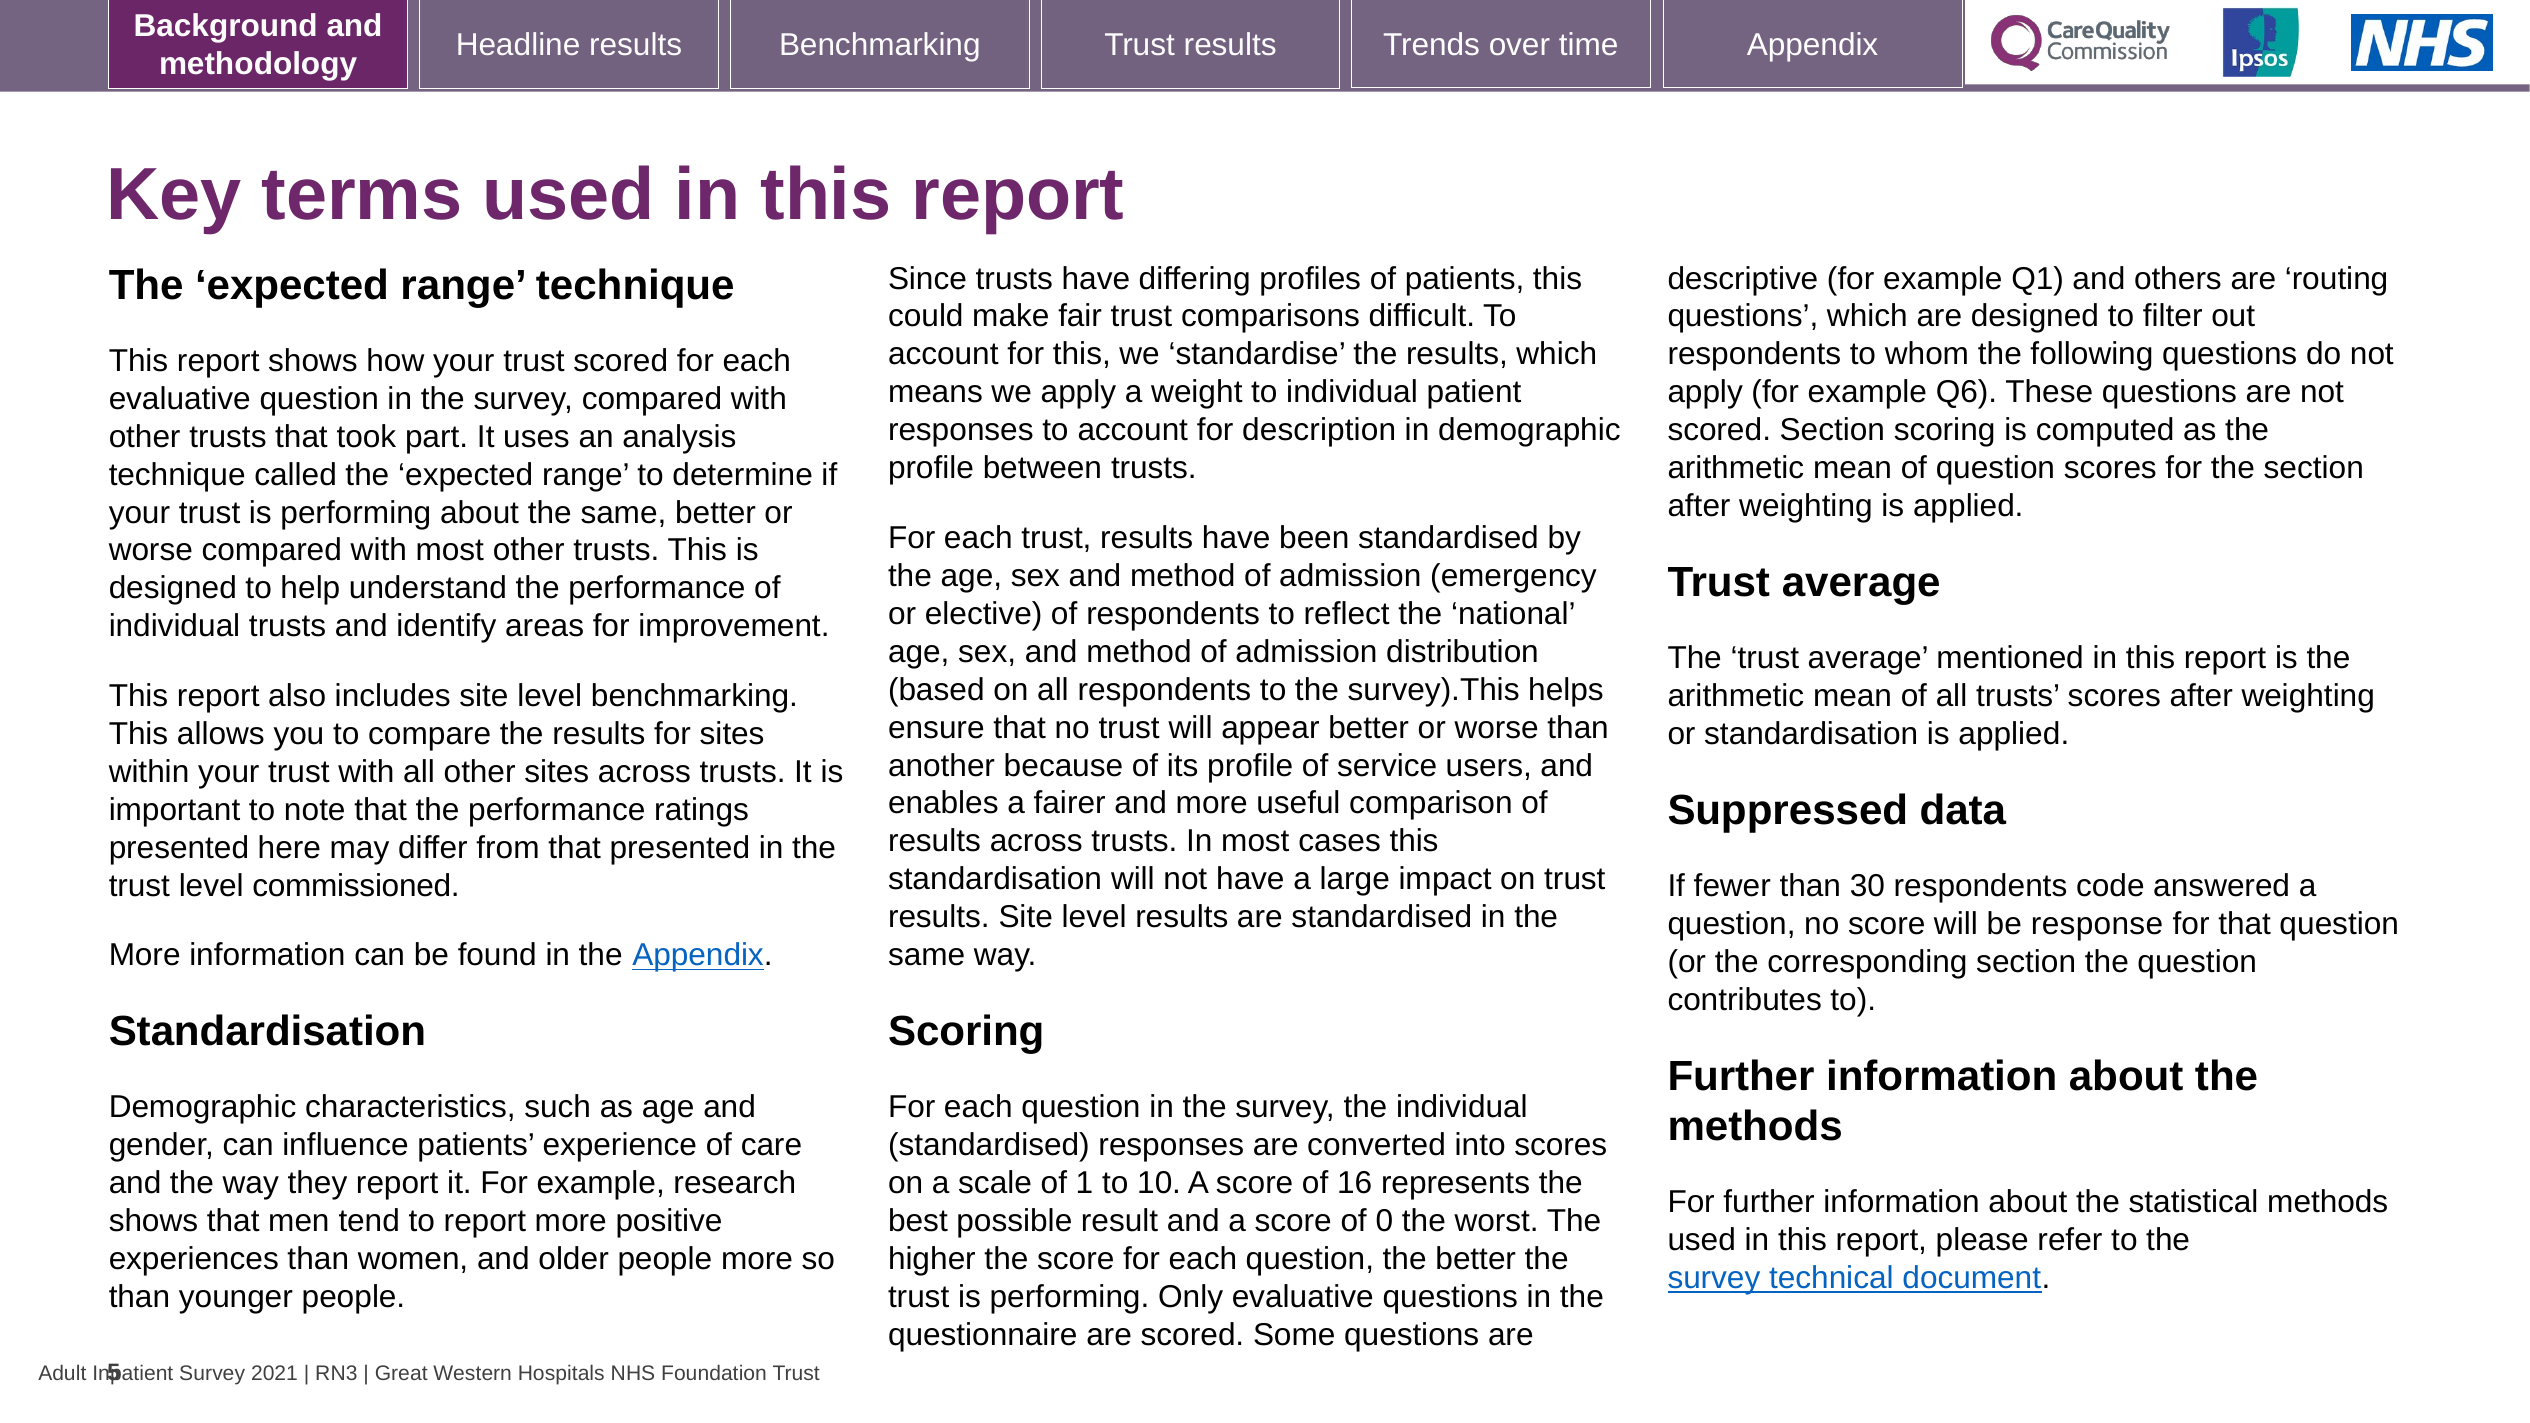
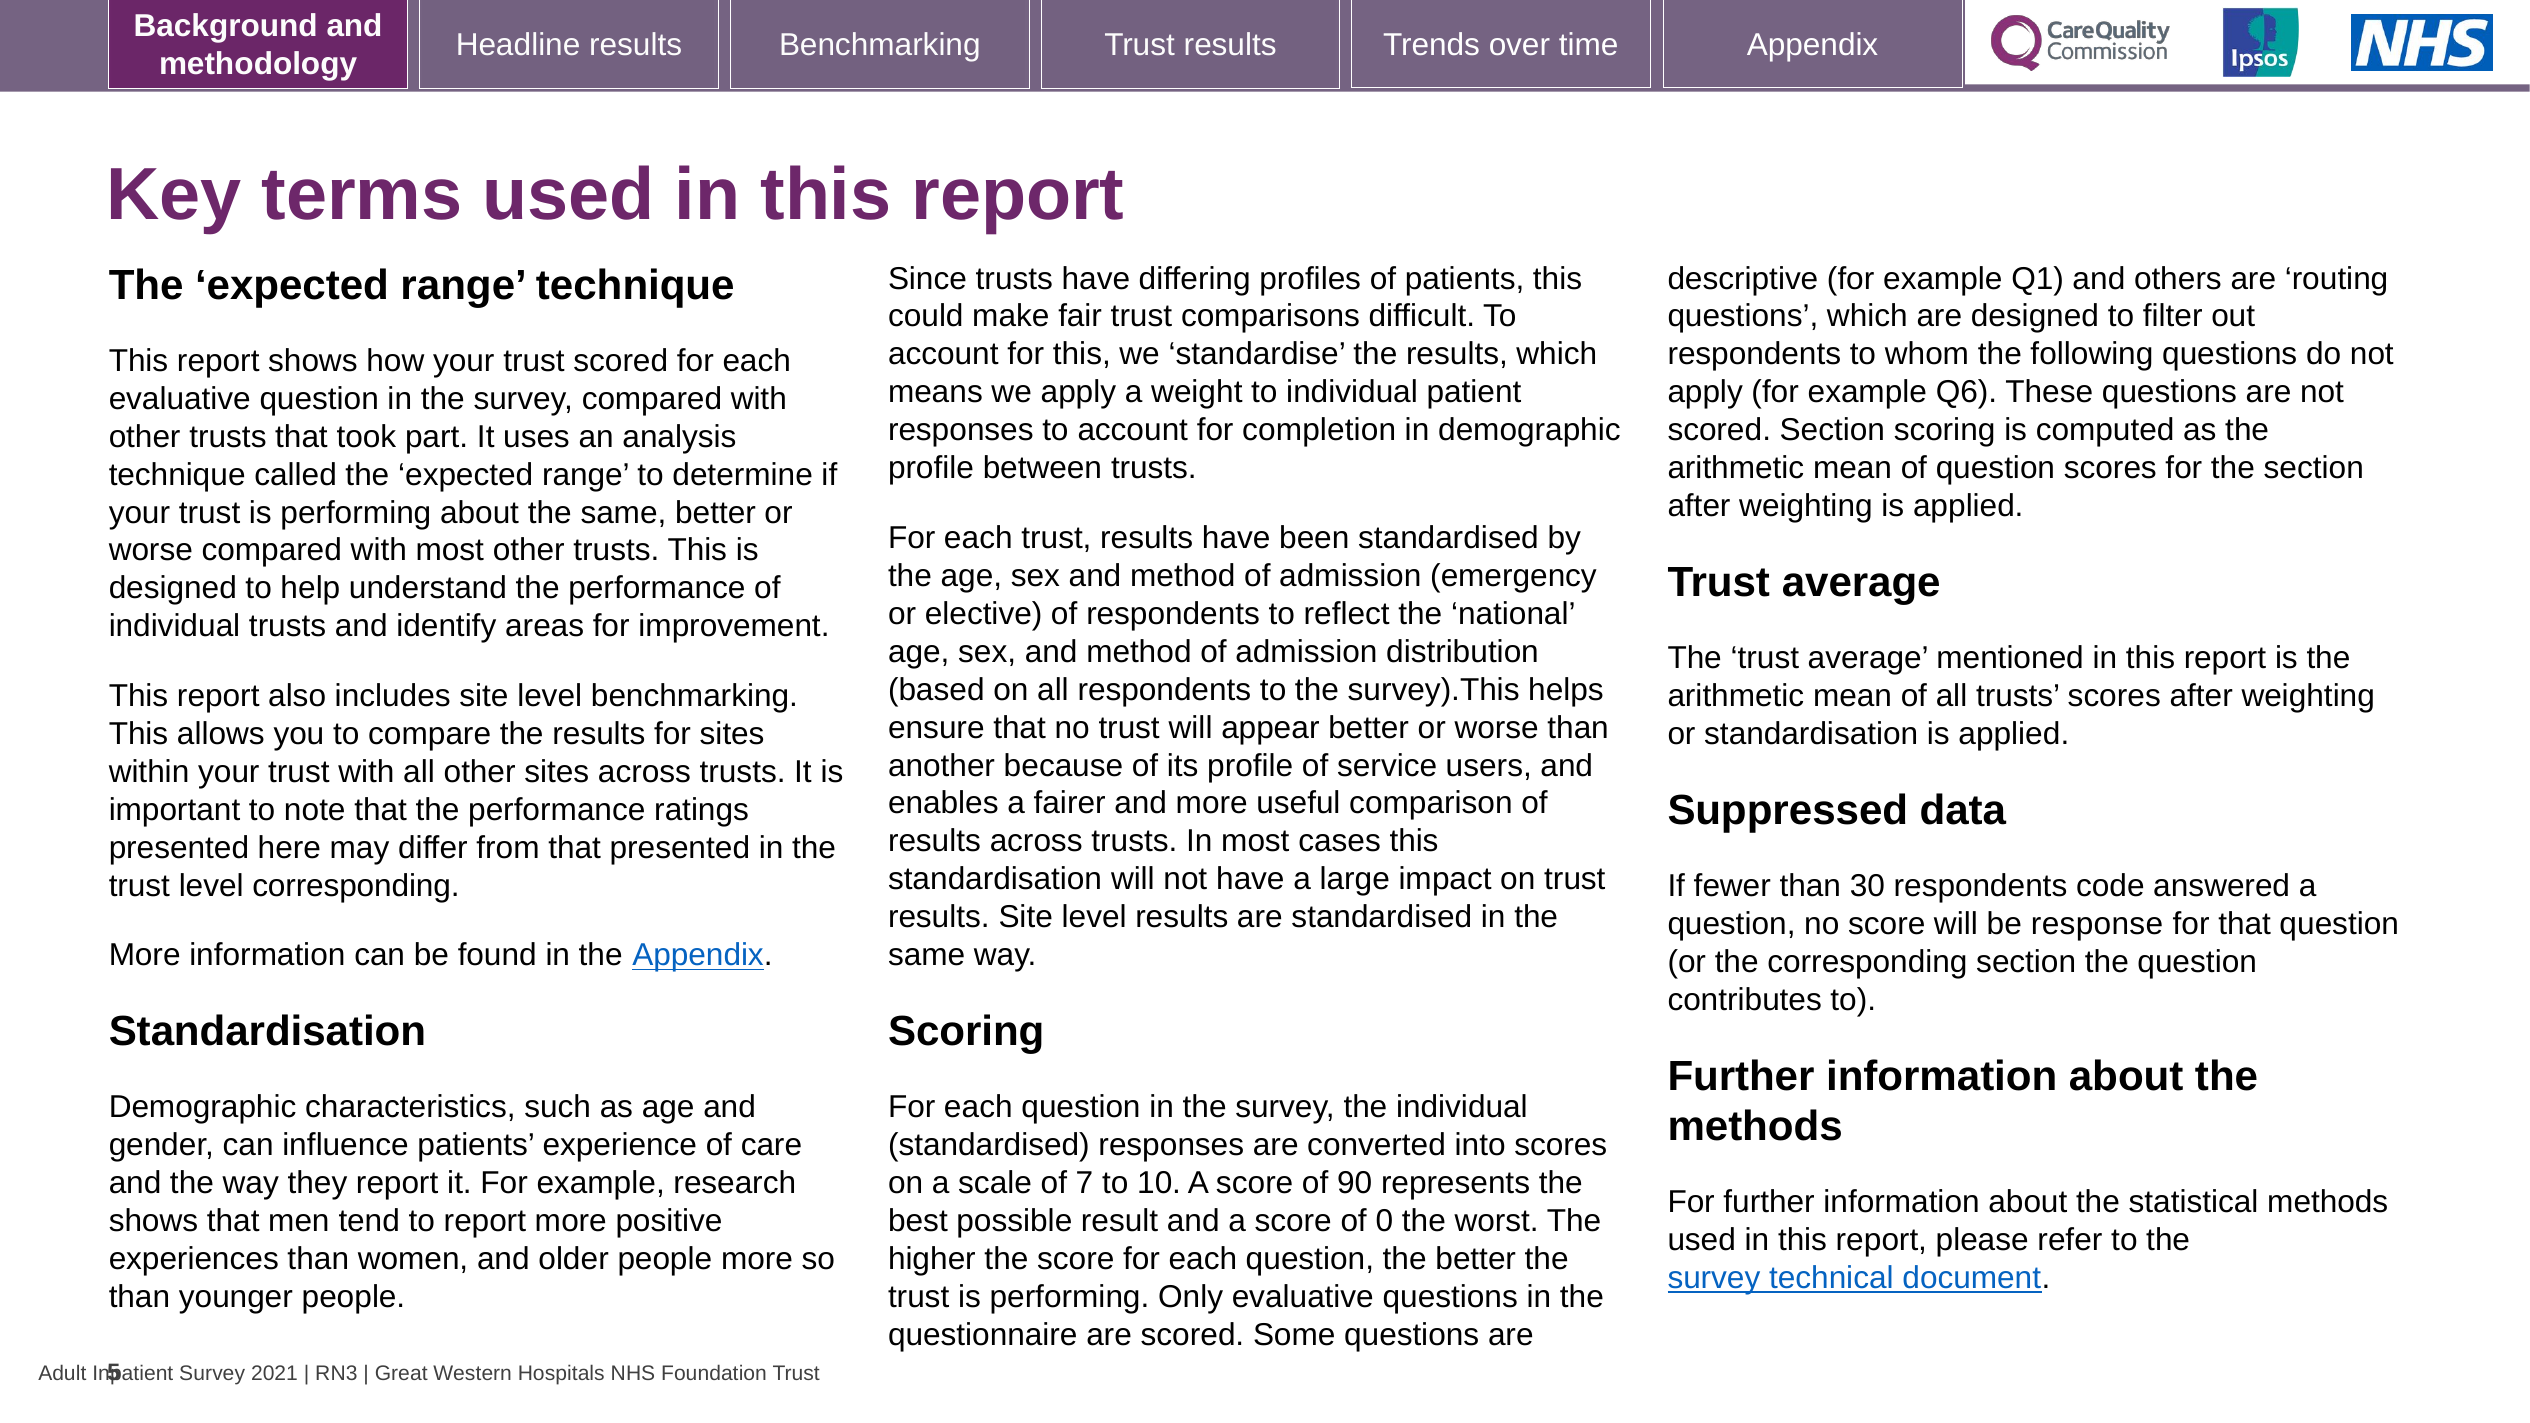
description: description -> completion
level commissioned: commissioned -> corresponding
1: 1 -> 7
16: 16 -> 90
